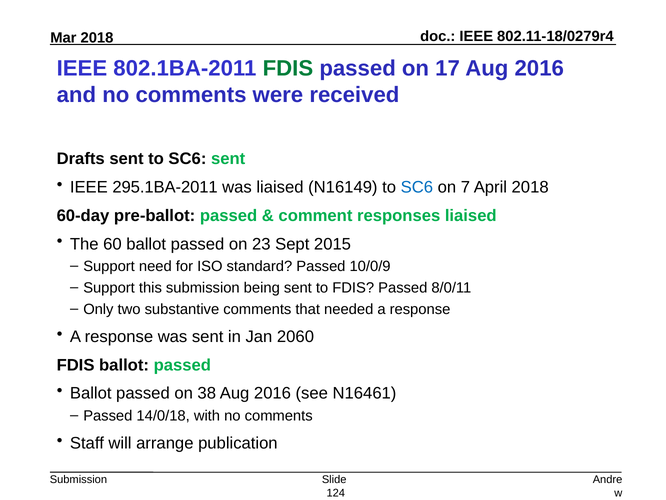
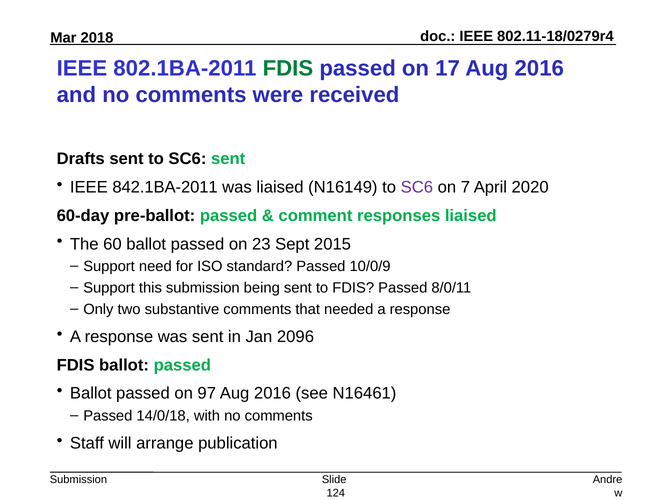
295.1BA-2011: 295.1BA-2011 -> 842.1BA-2011
SC6 at (417, 187) colour: blue -> purple
April 2018: 2018 -> 2020
2060: 2060 -> 2096
38: 38 -> 97
